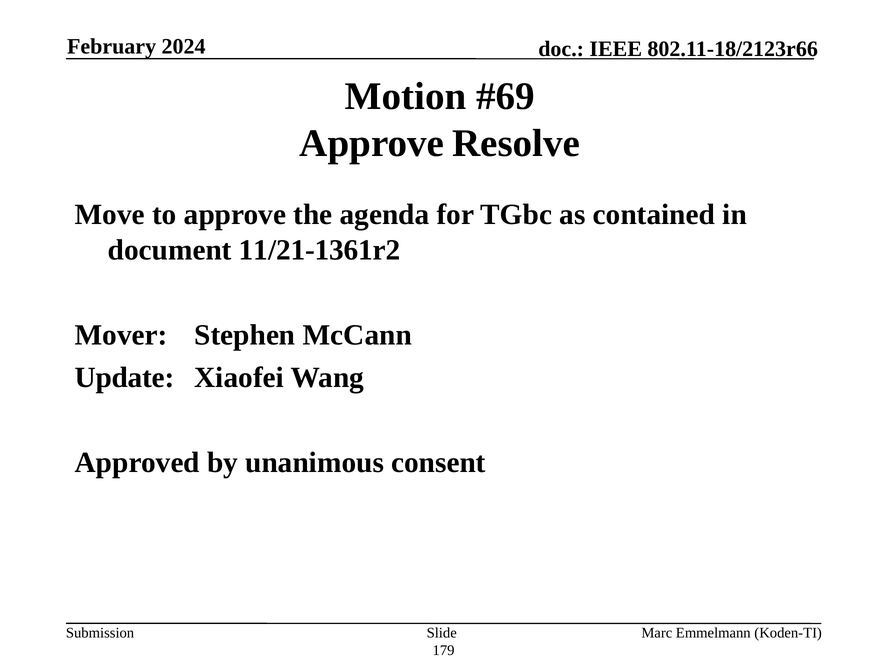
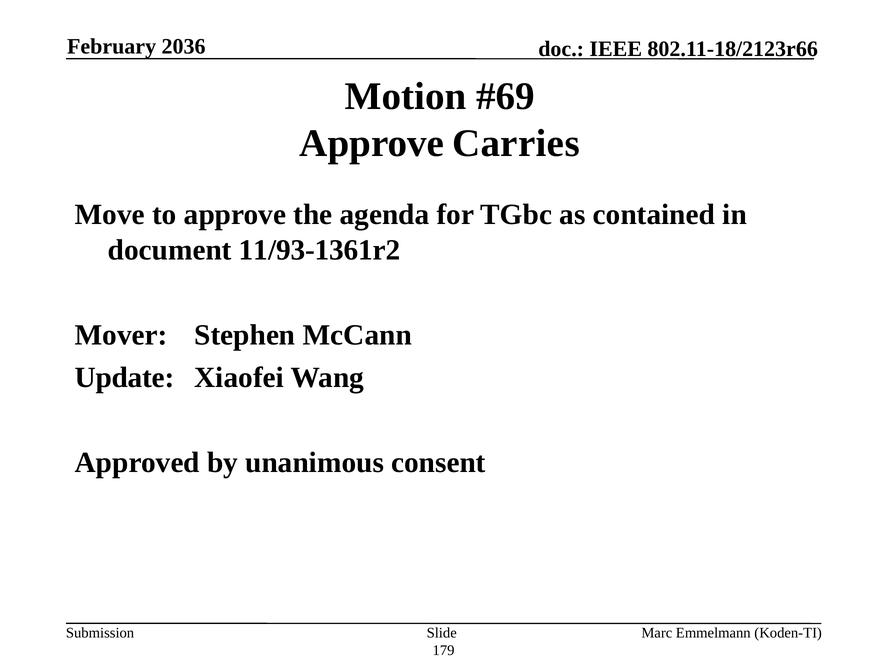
2024: 2024 -> 2036
Resolve: Resolve -> Carries
11/21-1361r2: 11/21-1361r2 -> 11/93-1361r2
